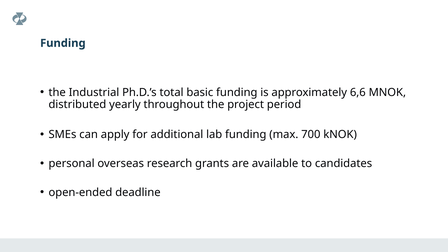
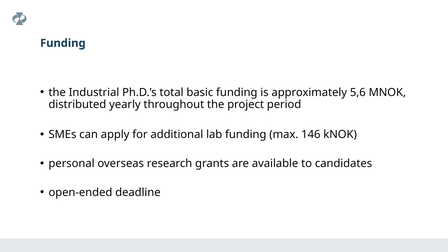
6,6: 6,6 -> 5,6
700: 700 -> 146
